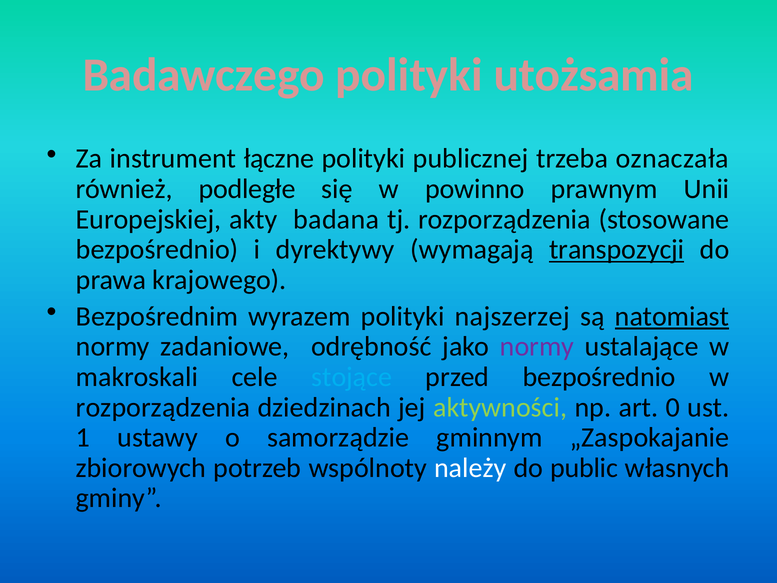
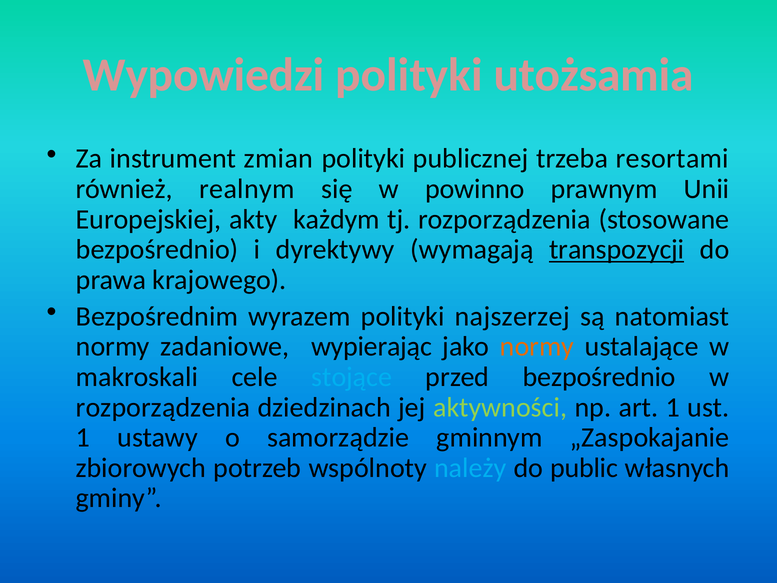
Badawczego: Badawczego -> Wypowiedzi
łączne: łączne -> zmian
oznaczała: oznaczała -> resortami
podległe: podległe -> realnym
badana: badana -> każdym
natomiast underline: present -> none
odrębność: odrębność -> wypierając
normy at (537, 347) colour: purple -> orange
art 0: 0 -> 1
należy colour: white -> light blue
